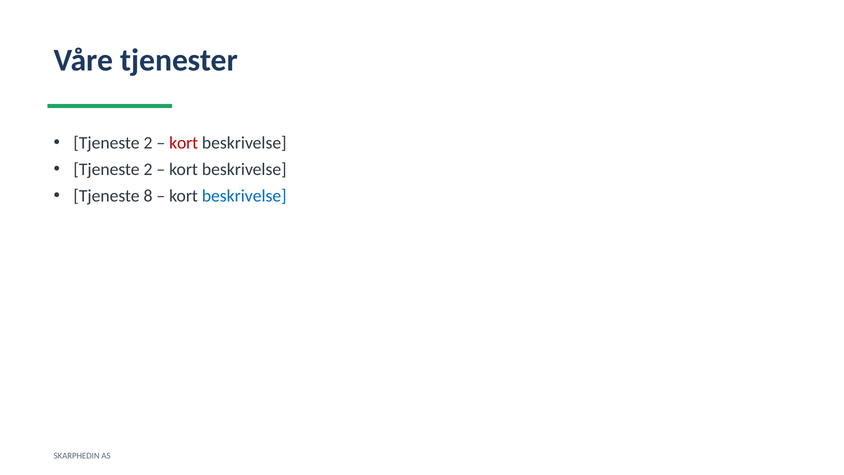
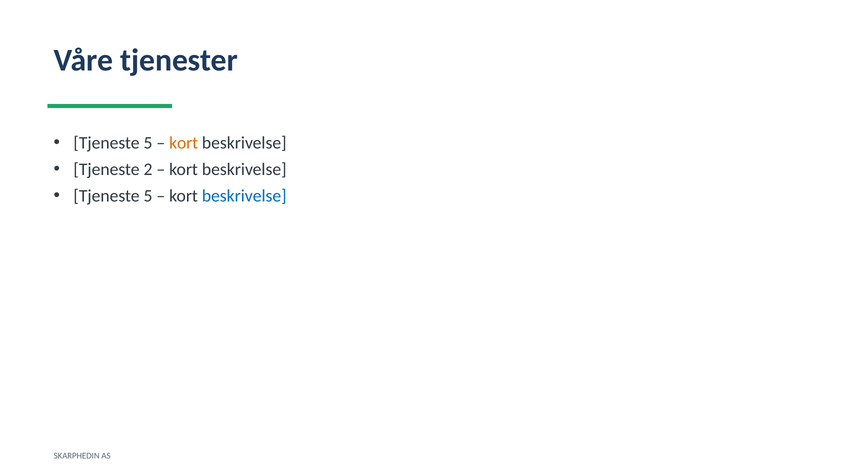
2 at (148, 143): 2 -> 5
kort at (184, 143) colour: red -> orange
8 at (148, 196): 8 -> 5
